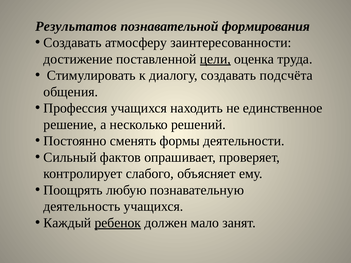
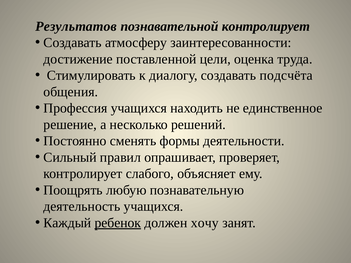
познавательной формирования: формирования -> контролирует
цели underline: present -> none
фактов: фактов -> правил
мало: мало -> хочу
